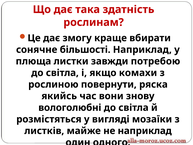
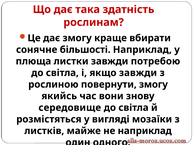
якщо комахи: комахи -> завжди
повернути ряска: ряска -> змогу
вологолюбні: вологолюбні -> середовище
